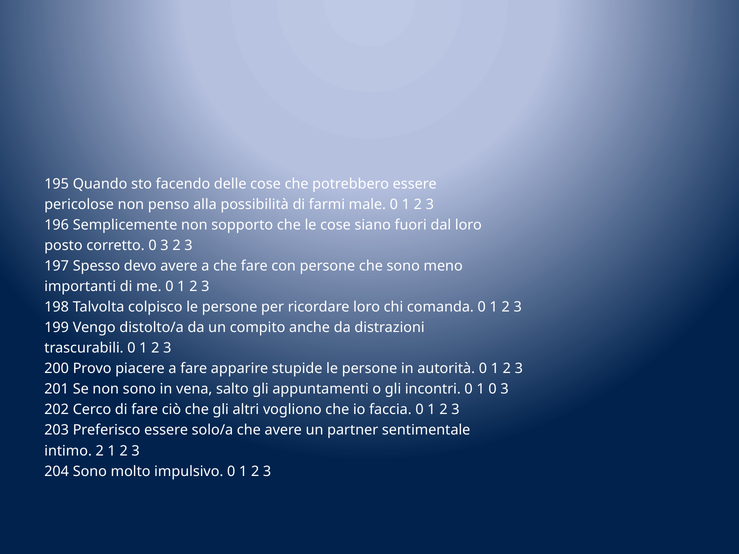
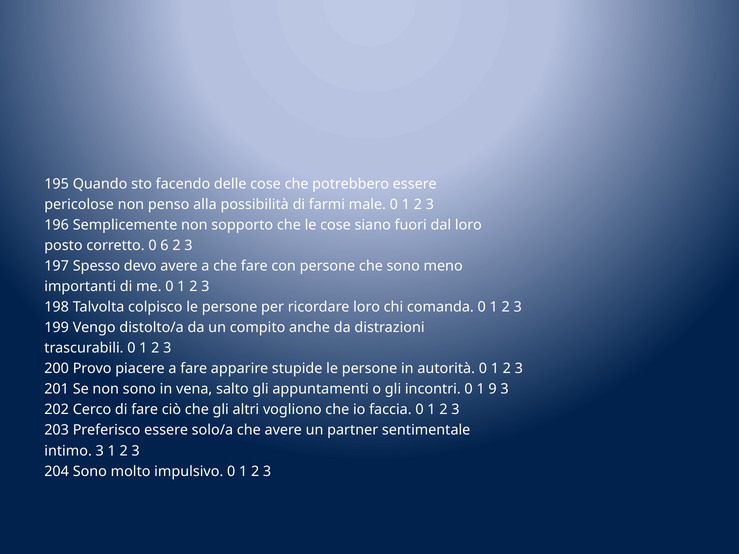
corretto 0 3: 3 -> 6
1 0: 0 -> 9
intimo 2: 2 -> 3
